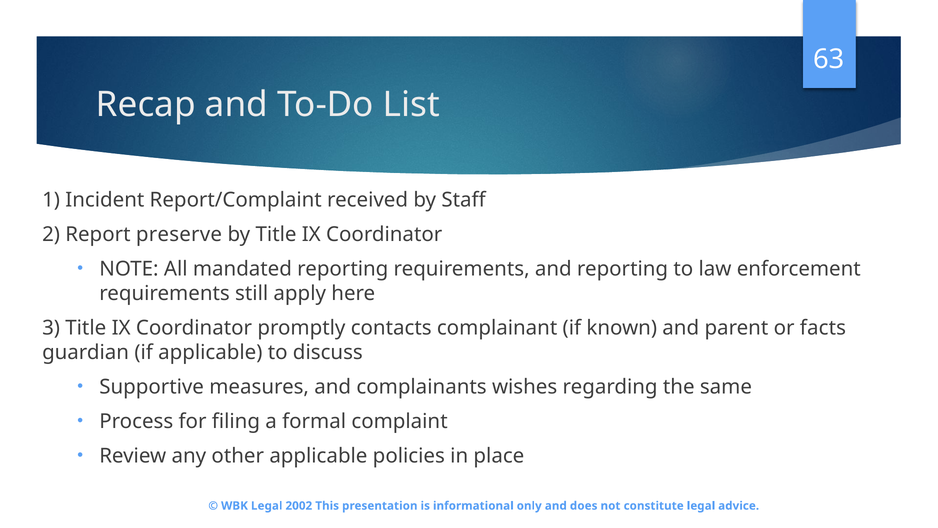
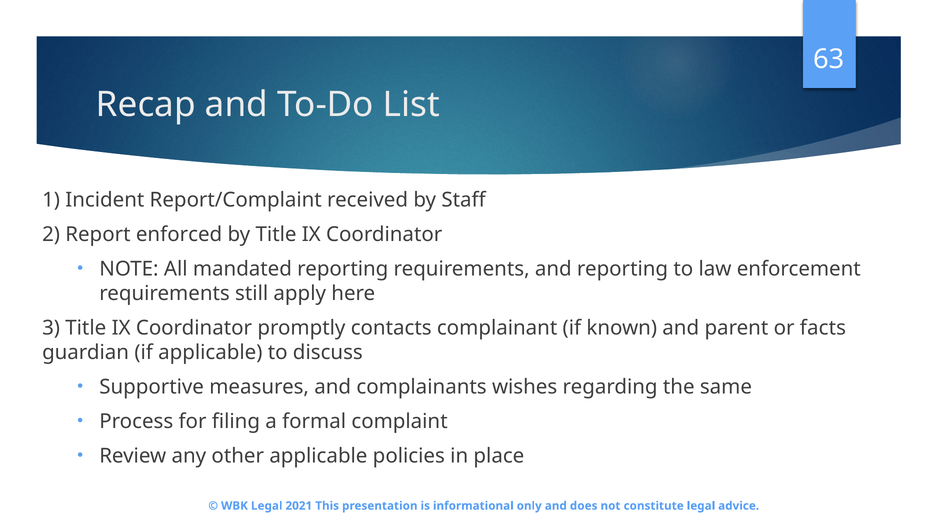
preserve: preserve -> enforced
2002: 2002 -> 2021
